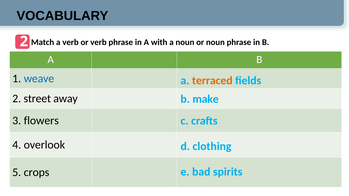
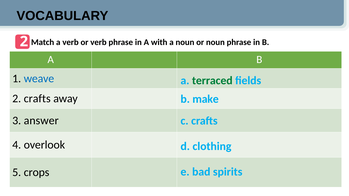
terraced colour: orange -> green
2 street: street -> crafts
flowers: flowers -> answer
